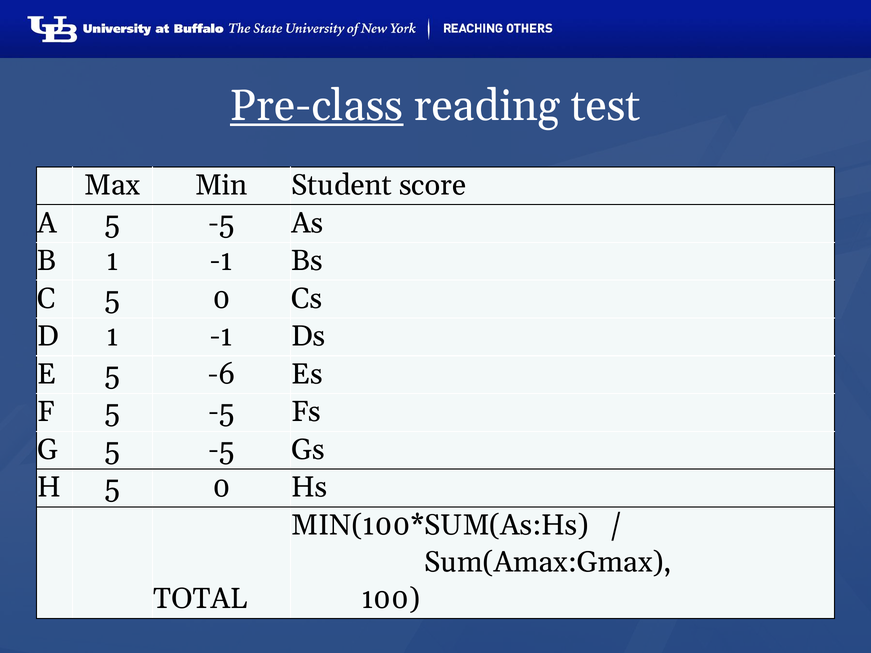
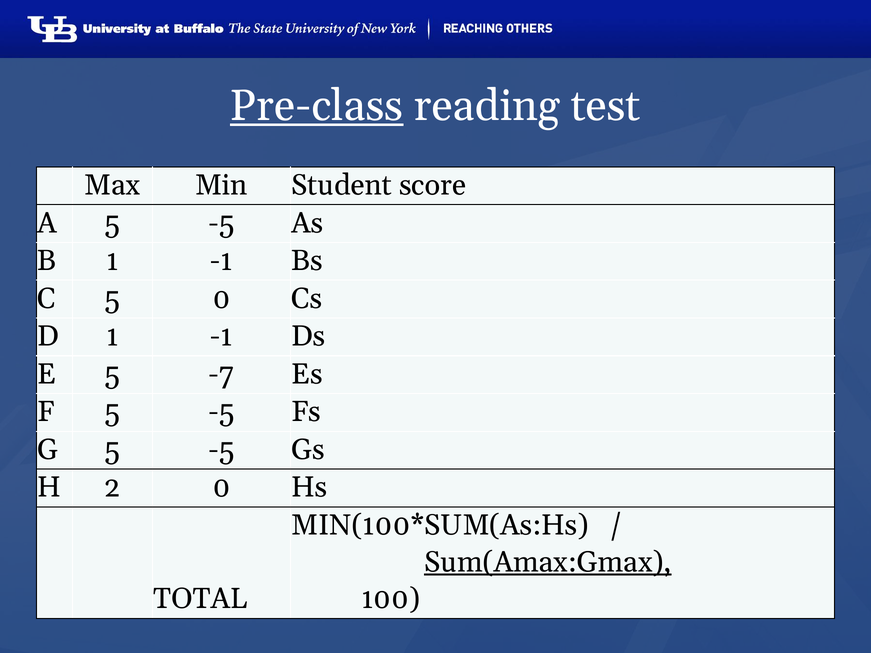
-6: -6 -> -7
H 5: 5 -> 2
Sum(Amax:Gmax underline: none -> present
